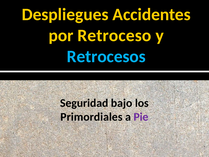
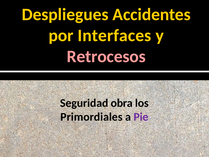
Retroceso: Retroceso -> Interfaces
Retrocesos colour: light blue -> pink
bajo: bajo -> obra
